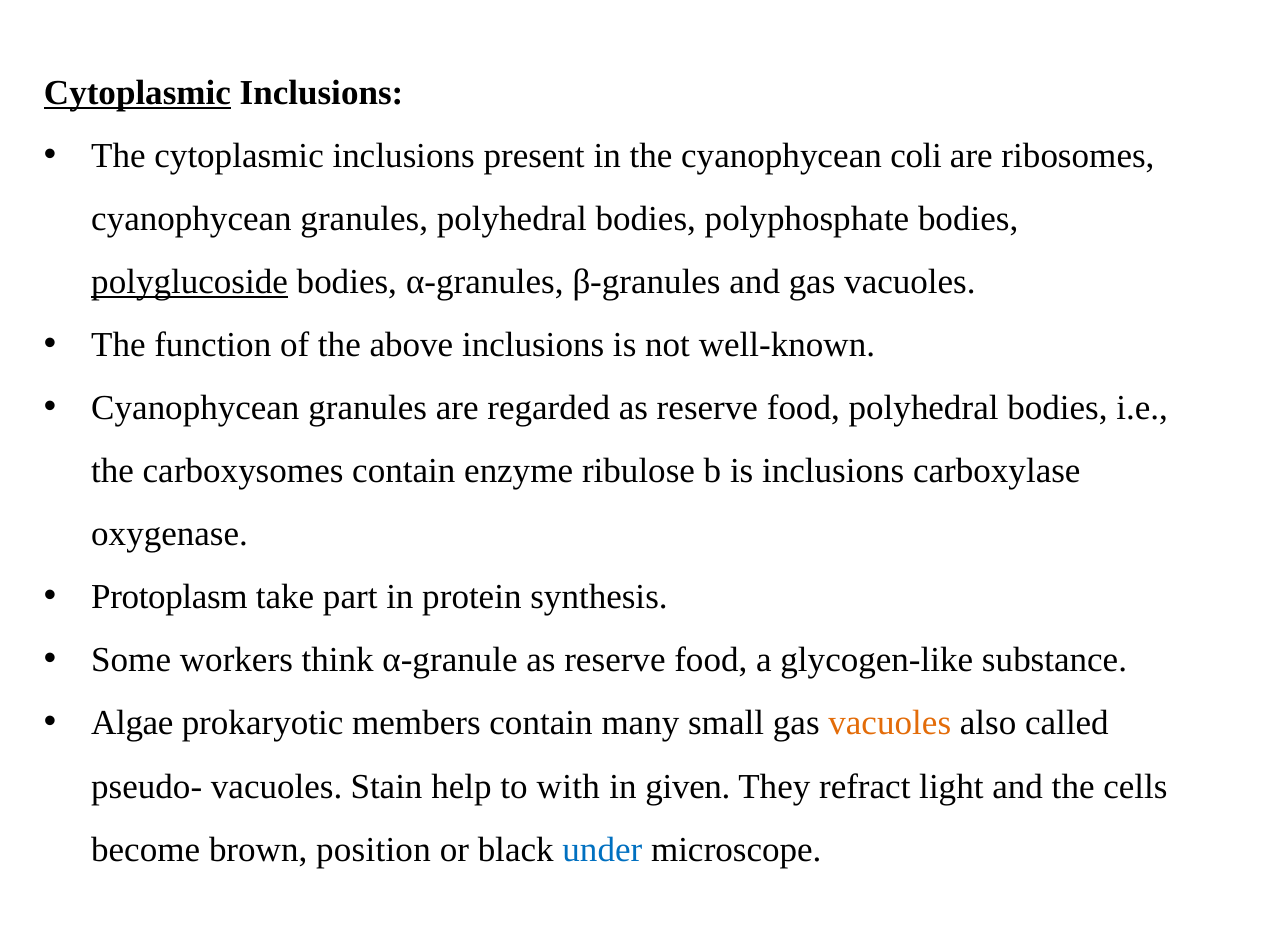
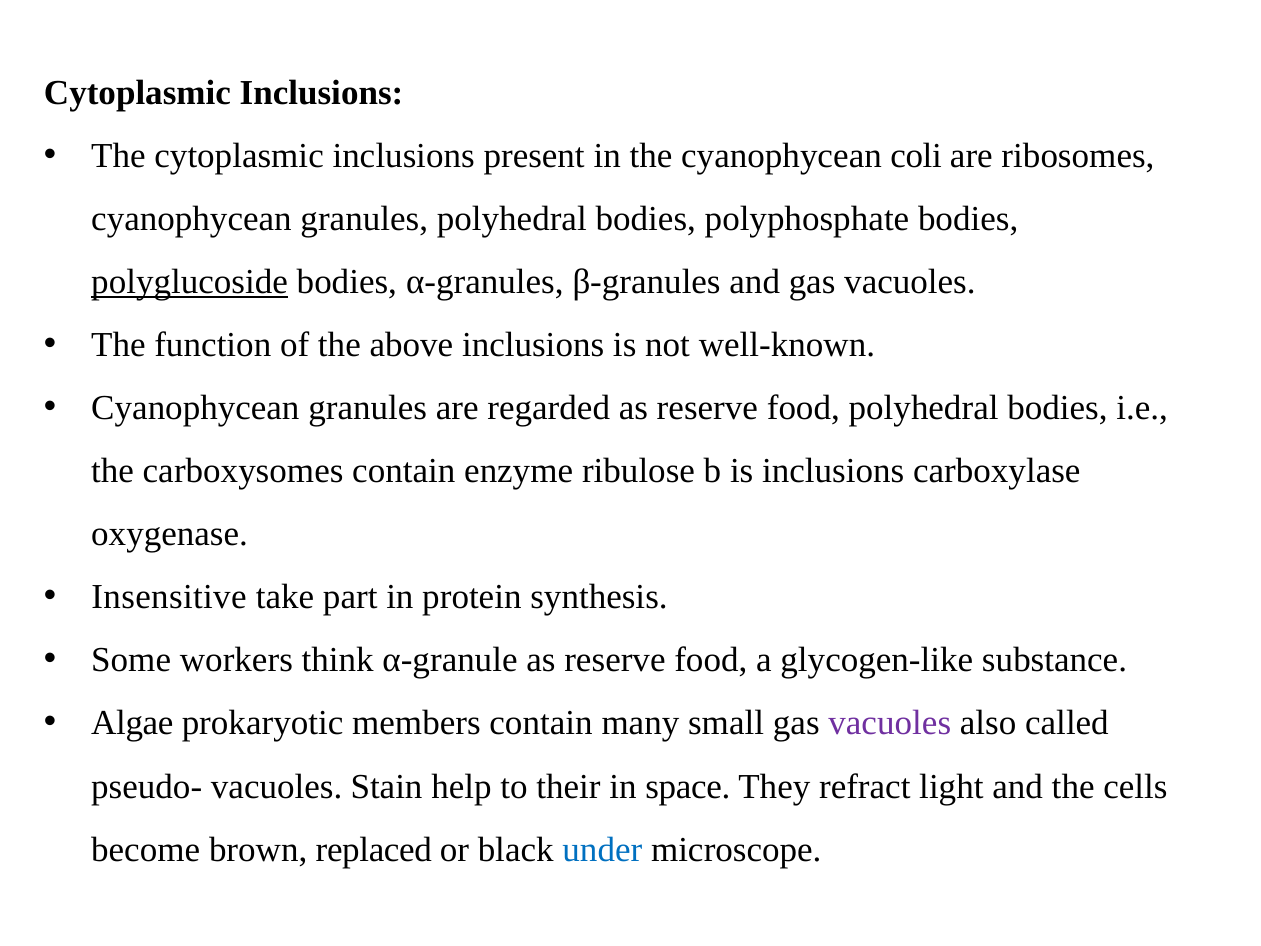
Cytoplasmic at (137, 93) underline: present -> none
Protoplasm: Protoplasm -> Insensitive
vacuoles at (890, 723) colour: orange -> purple
with: with -> their
given: given -> space
position: position -> replaced
